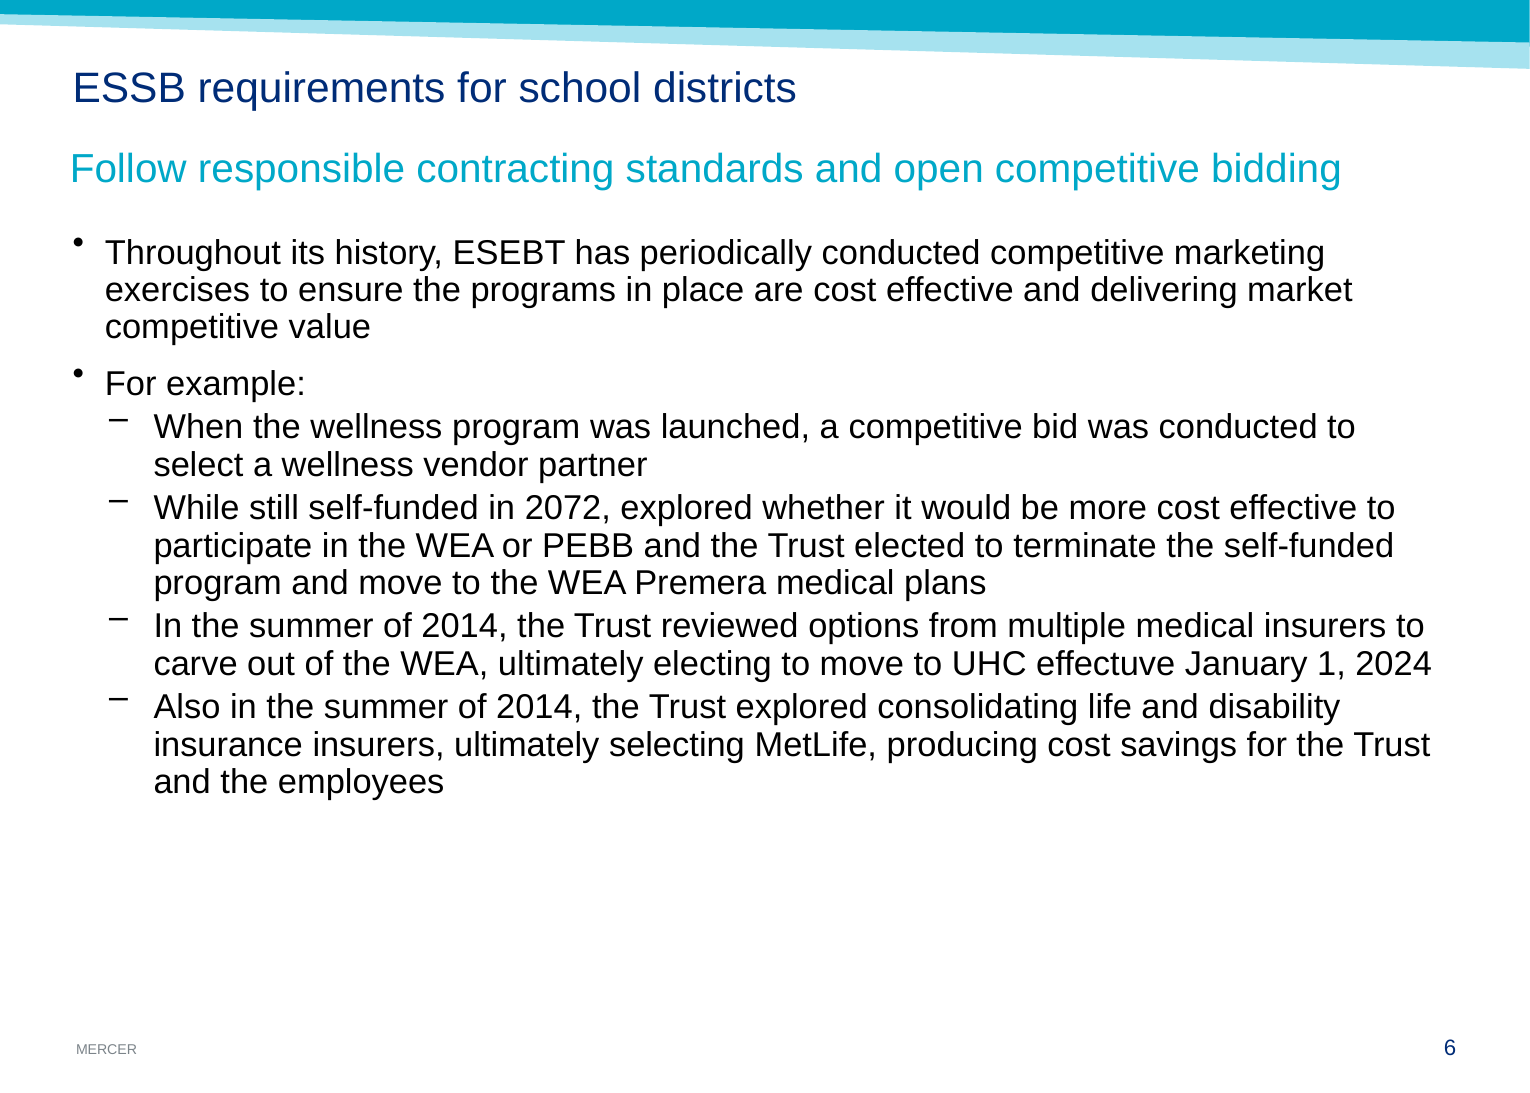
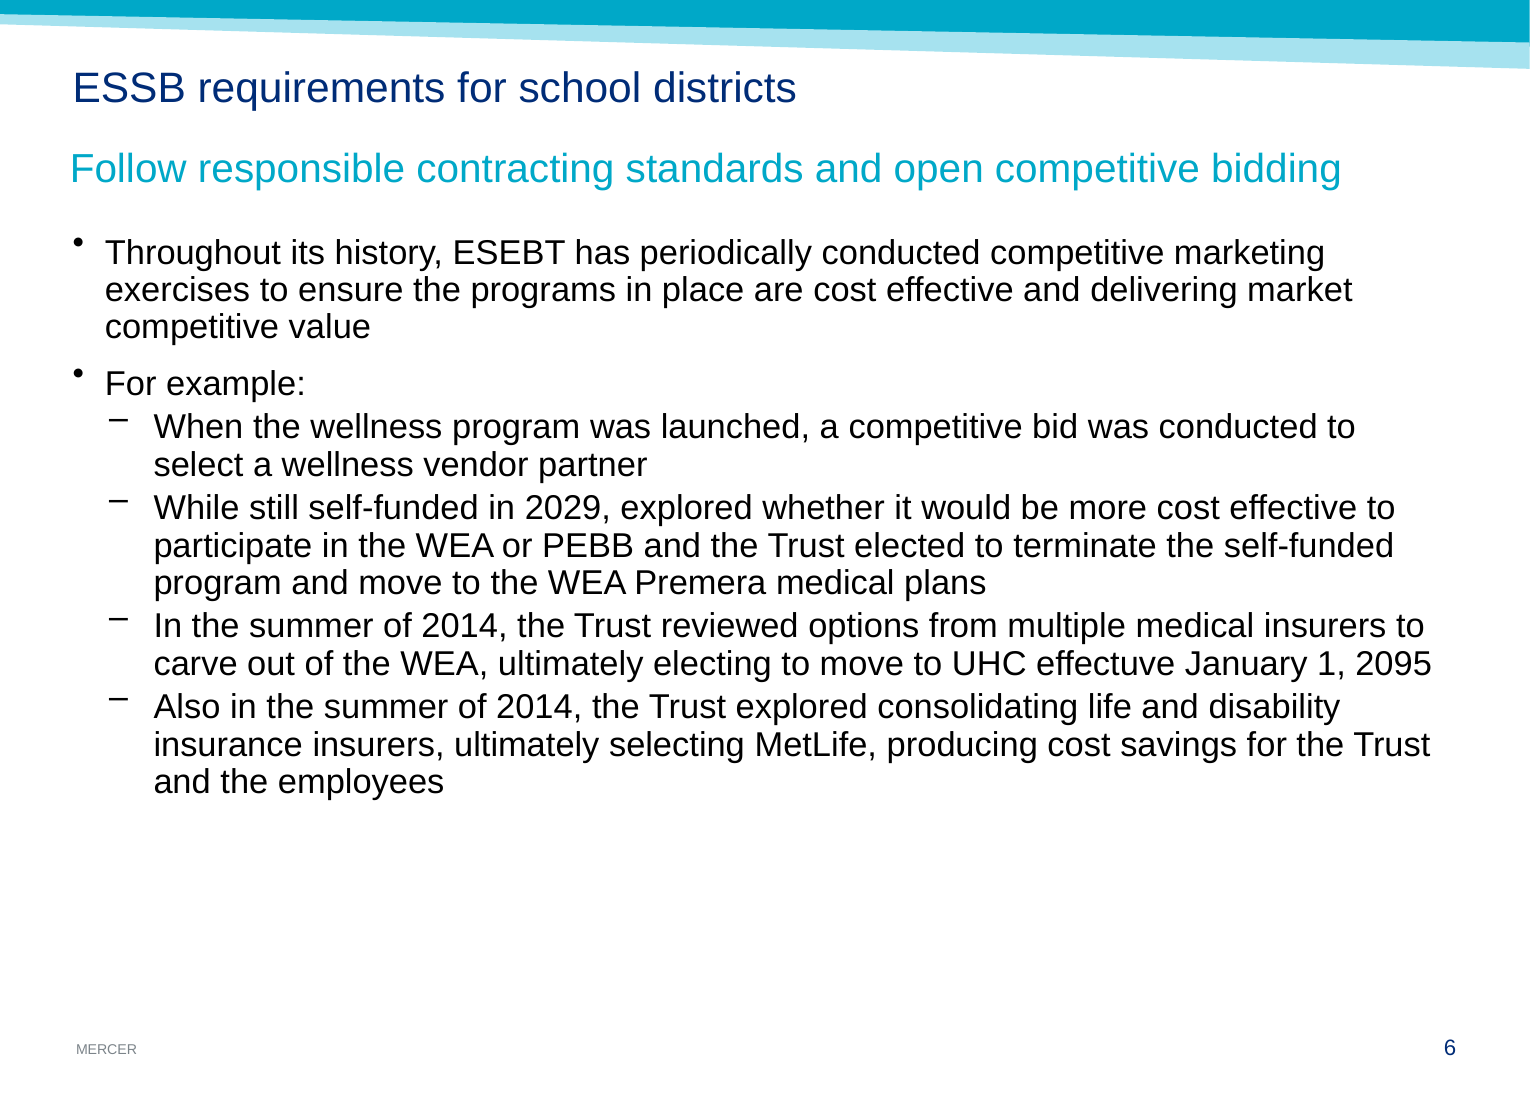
2072: 2072 -> 2029
2024: 2024 -> 2095
